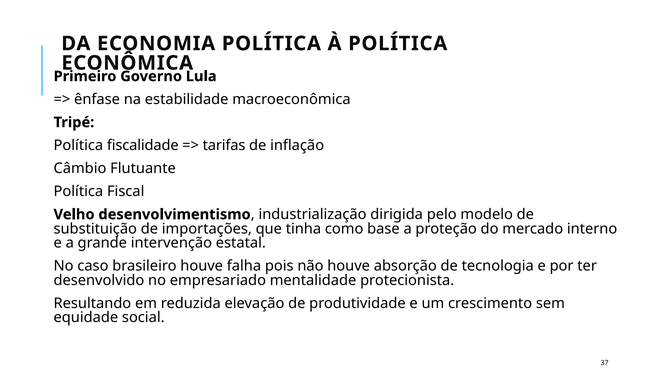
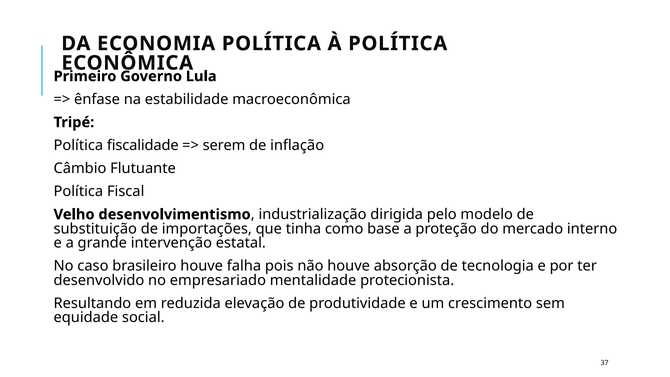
tarifas: tarifas -> serem
